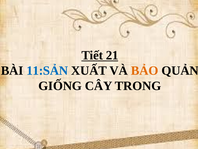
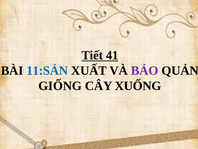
21: 21 -> 41
BẢO colour: orange -> purple
TRONG: TRONG -> XUỐNG
